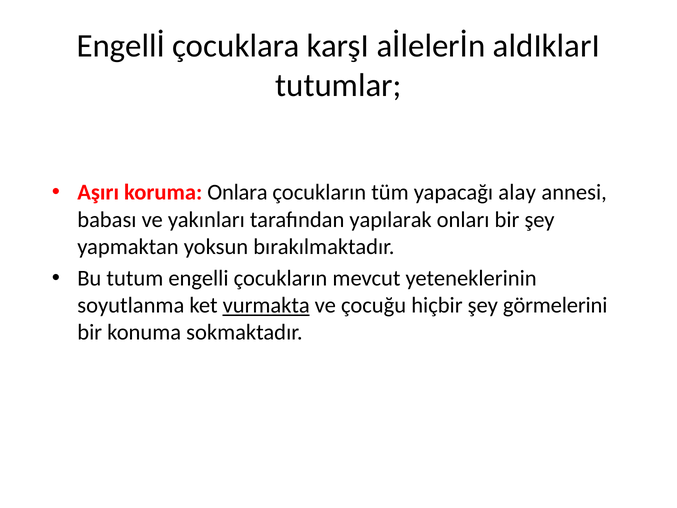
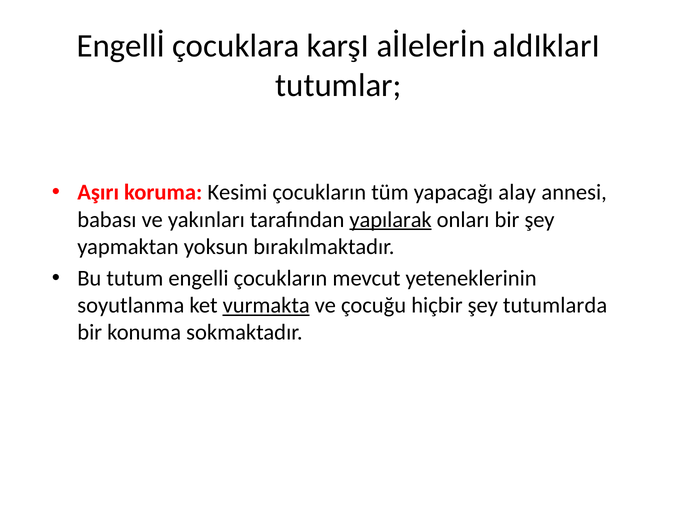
Onlara: Onlara -> Kesimi
yapılarak underline: none -> present
görmelerini: görmelerini -> tutumlarda
